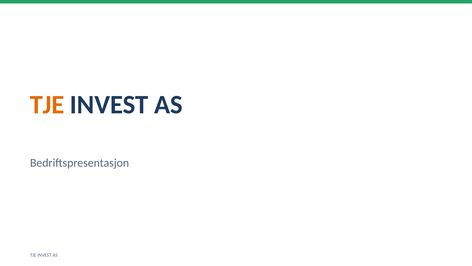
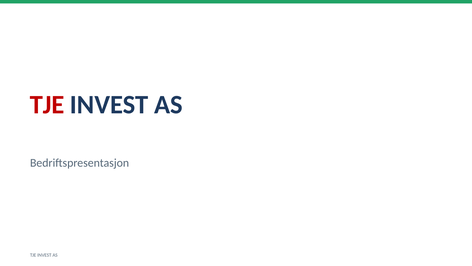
TJE at (47, 105) colour: orange -> red
